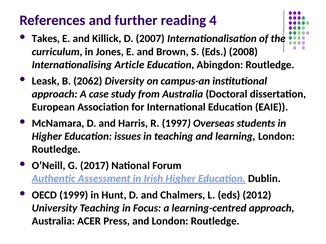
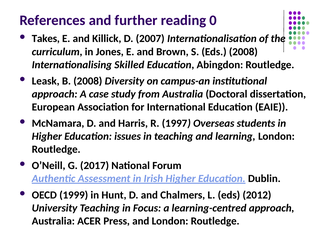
4: 4 -> 0
Article: Article -> Skilled
B 2062: 2062 -> 2008
